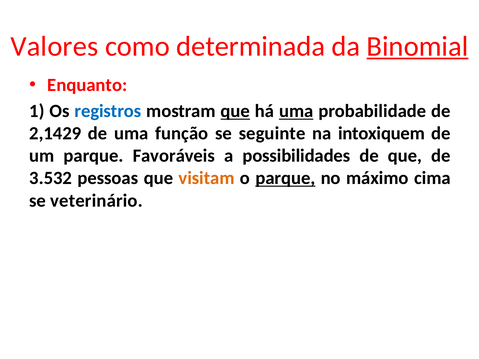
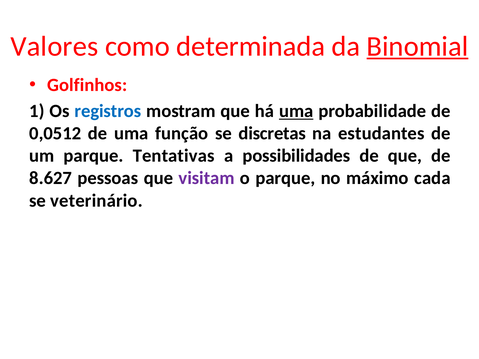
Enquanto: Enquanto -> Golfinhos
que at (235, 111) underline: present -> none
2,1429: 2,1429 -> 0,0512
seguinte: seguinte -> discretas
intoxiquem: intoxiquem -> estudantes
Favoráveis: Favoráveis -> Tentativas
3.532: 3.532 -> 8.627
visitam colour: orange -> purple
parque at (285, 178) underline: present -> none
cima: cima -> cada
